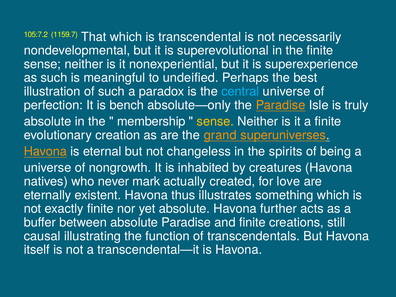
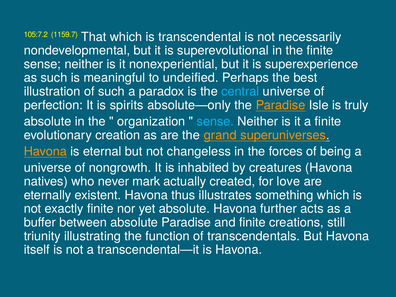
bench: bench -> spirits
membership: membership -> organization
sense at (215, 121) colour: yellow -> light blue
spirits: spirits -> forces
causal: causal -> triunity
